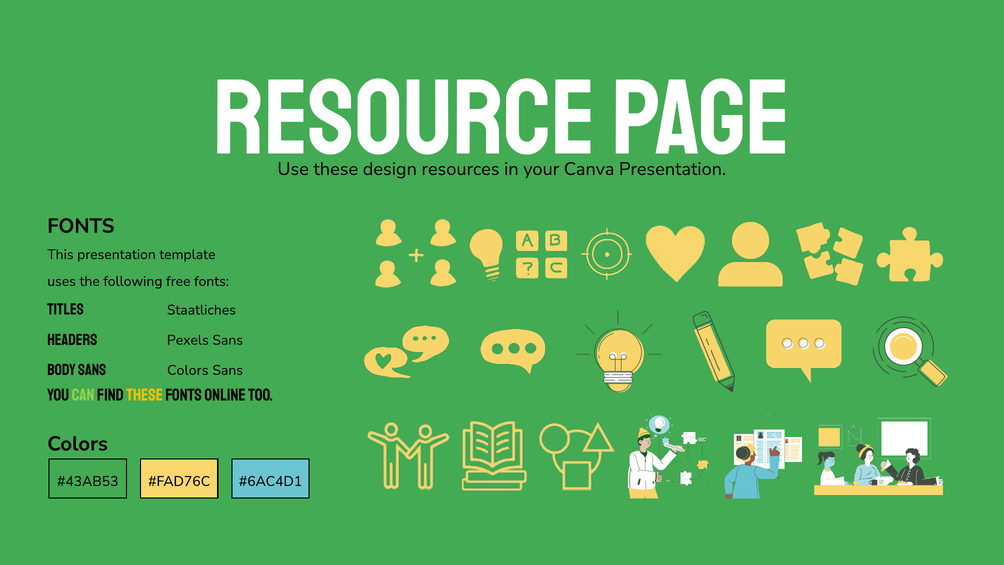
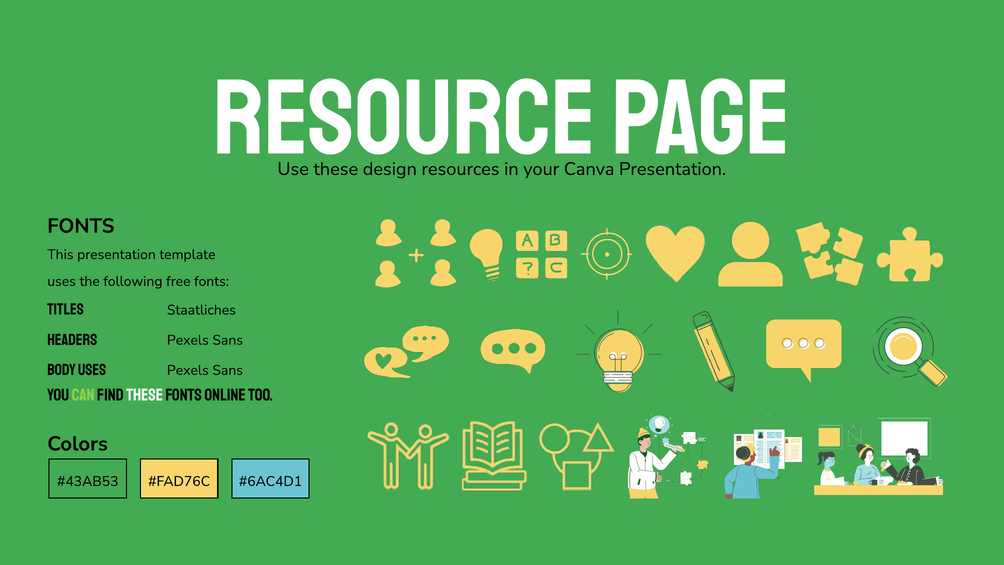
Body Sans: Sans -> Uses
Colors at (188, 370): Colors -> Pexels
these at (145, 395) colour: yellow -> white
